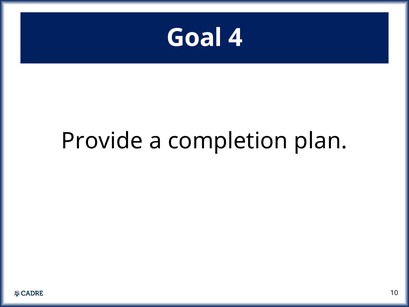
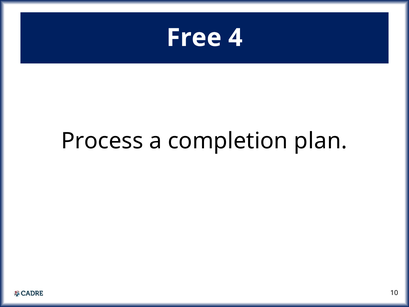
Goal: Goal -> Free
Provide: Provide -> Process
